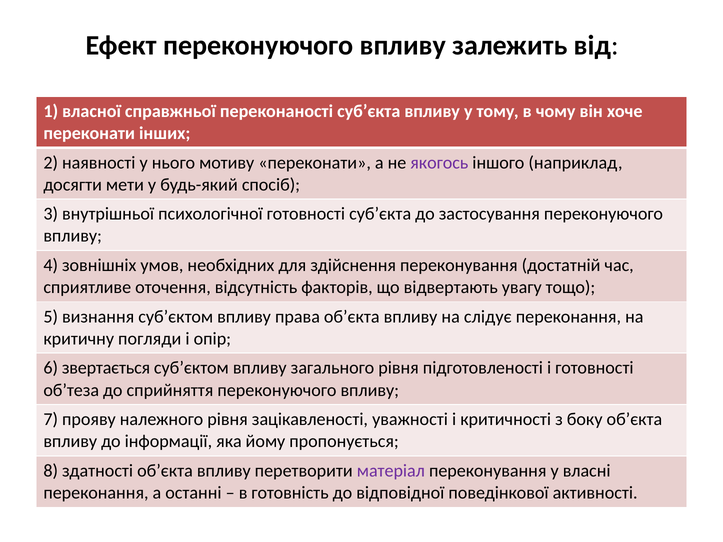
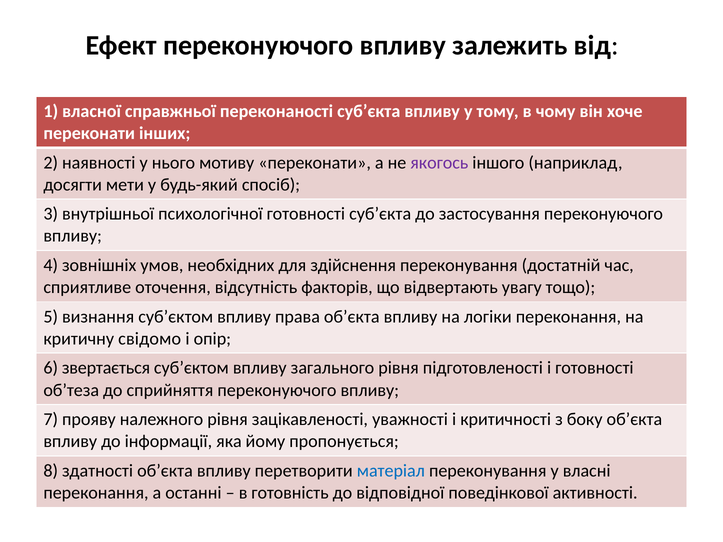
слідує: слідує -> логіки
погляди: погляди -> свідомо
матеріал colour: purple -> blue
